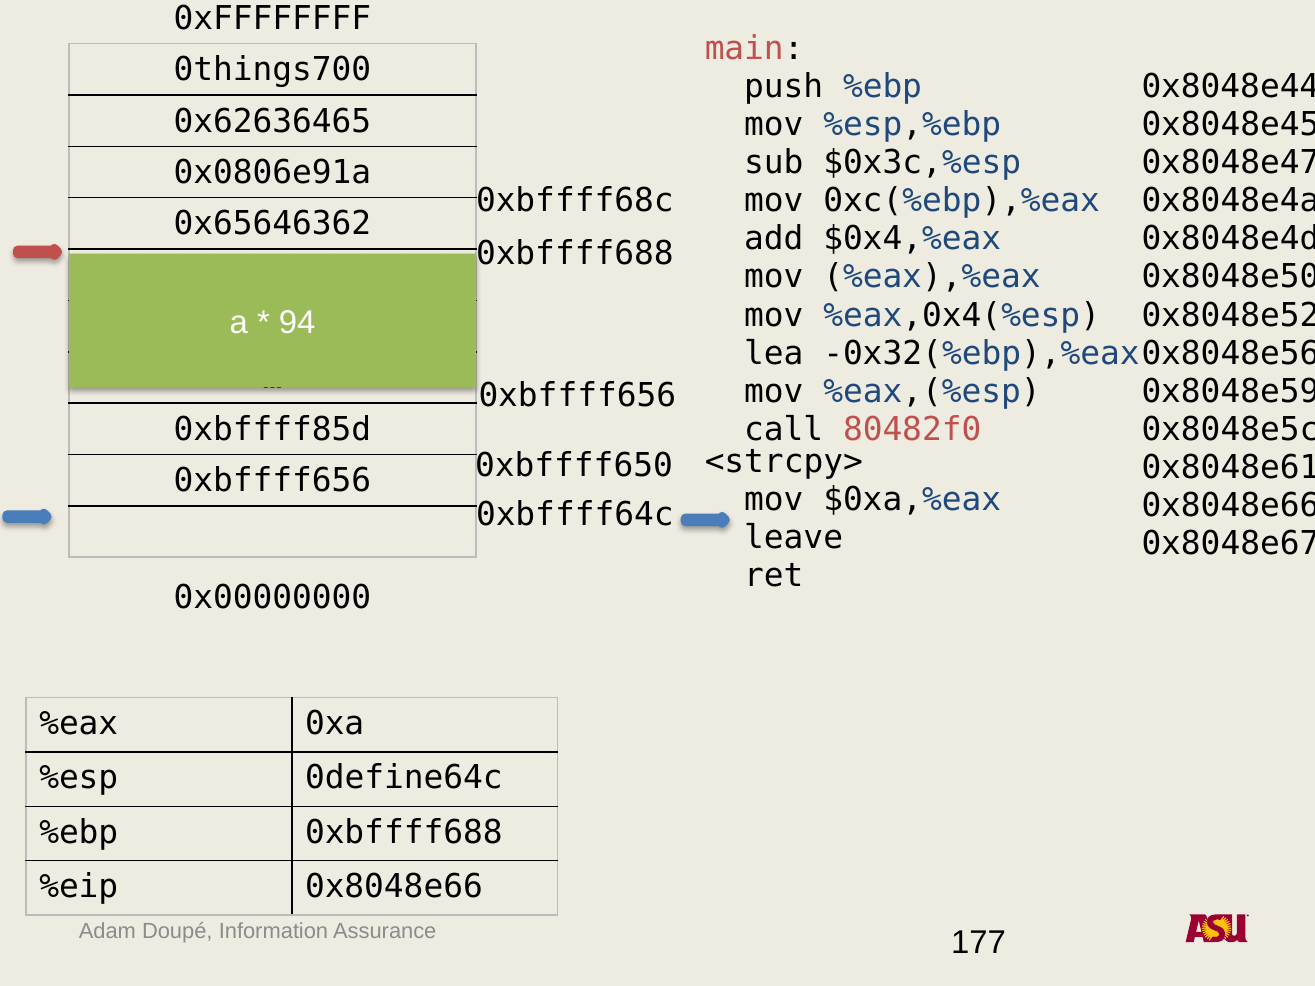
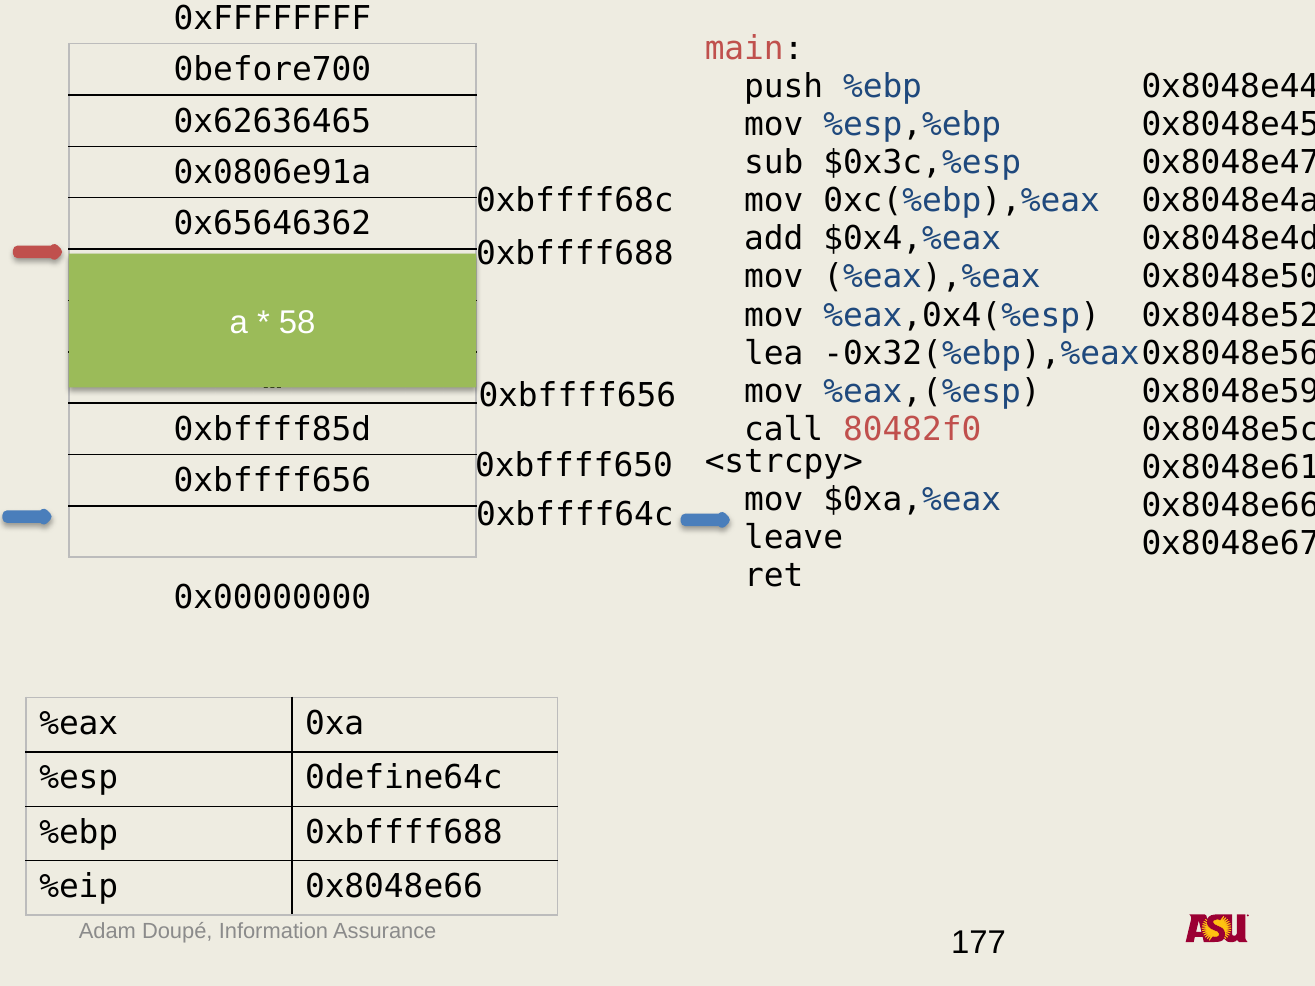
0things700: 0things700 -> 0before700
94: 94 -> 58
